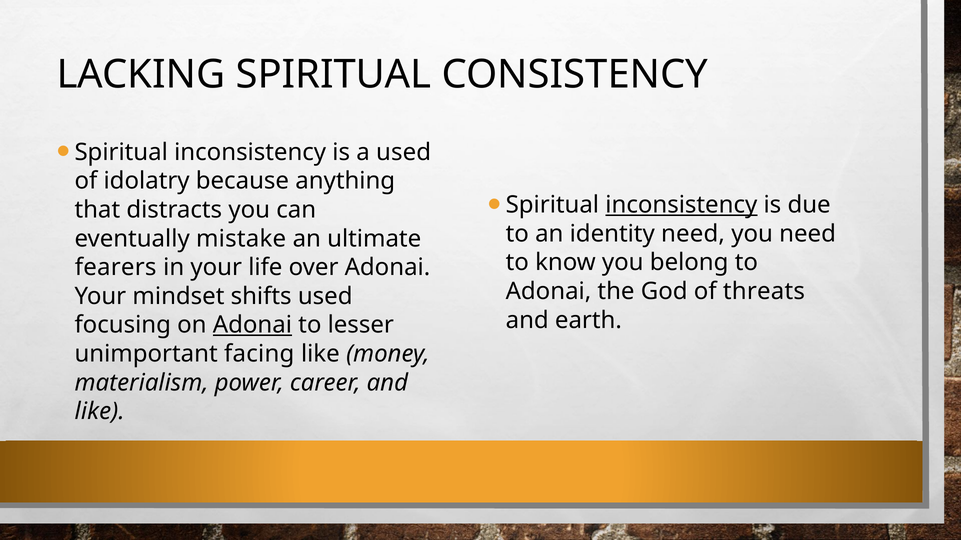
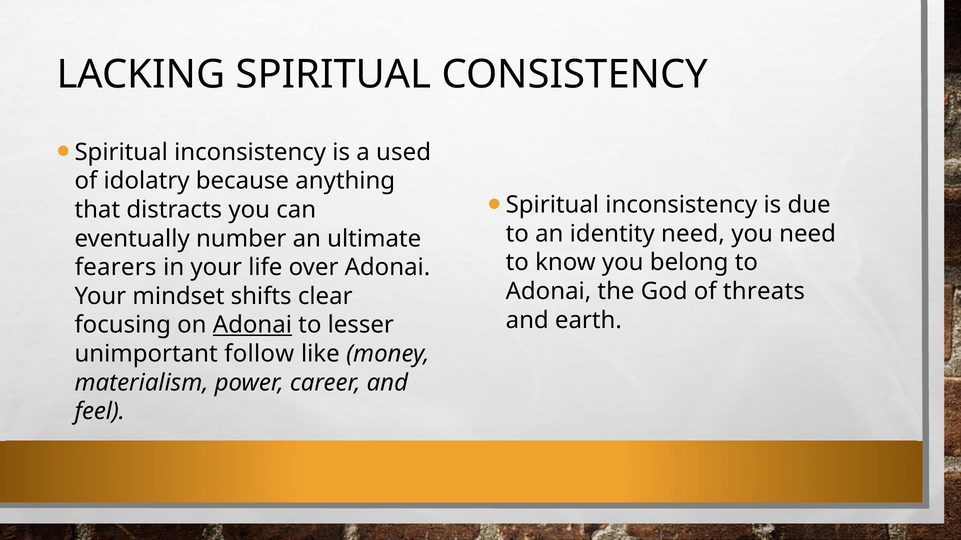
inconsistency at (681, 205) underline: present -> none
mistake: mistake -> number
shifts used: used -> clear
facing: facing -> follow
like at (100, 412): like -> feel
